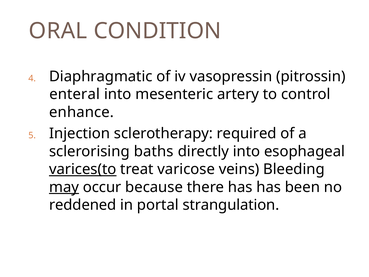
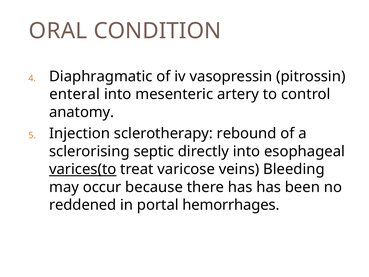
enhance: enhance -> anatomy
required: required -> rebound
baths: baths -> septic
may underline: present -> none
strangulation: strangulation -> hemorrhages
